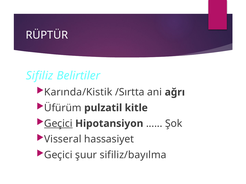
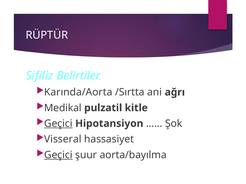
Karında/Kistik: Karında/Kistik -> Karında/Aorta
Üfürüm: Üfürüm -> Medikal
Geçici at (58, 155) underline: none -> present
sifiliz/bayılma: sifiliz/bayılma -> aorta/bayılma
